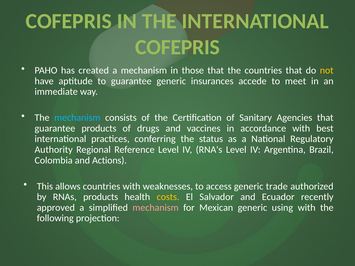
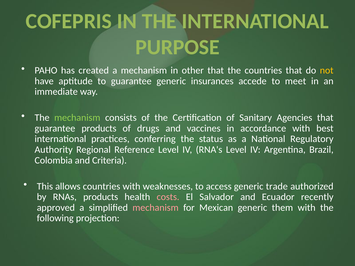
COFEPRIS at (178, 47): COFEPRIS -> PURPOSE
those: those -> other
mechanism at (77, 118) colour: light blue -> light green
Actions: Actions -> Criteria
costs colour: yellow -> pink
using: using -> them
